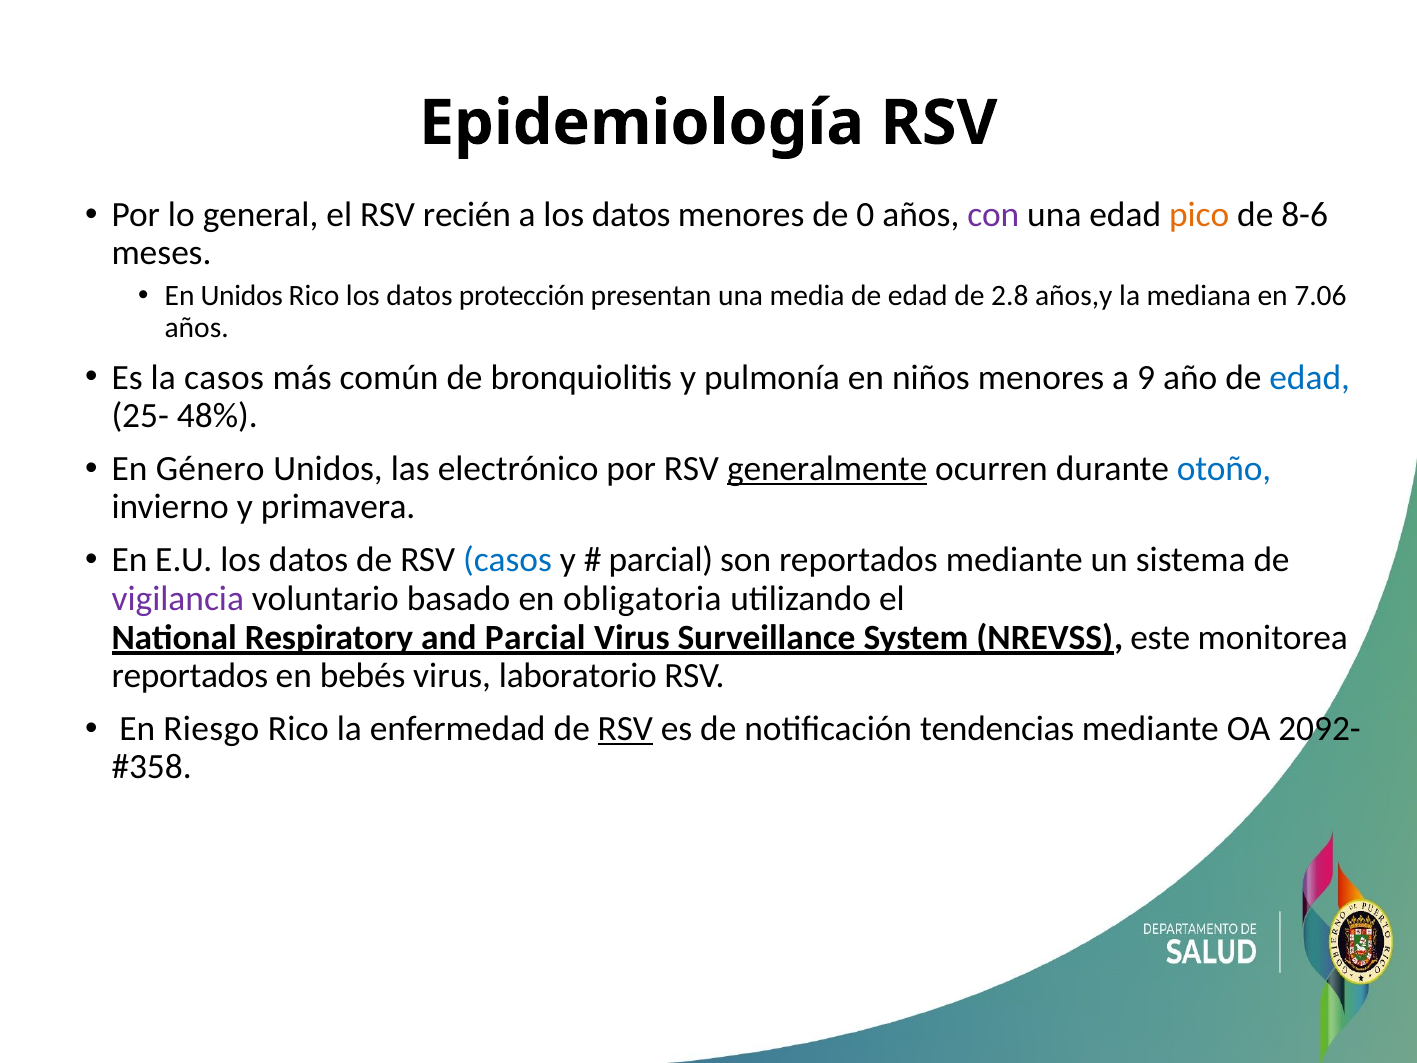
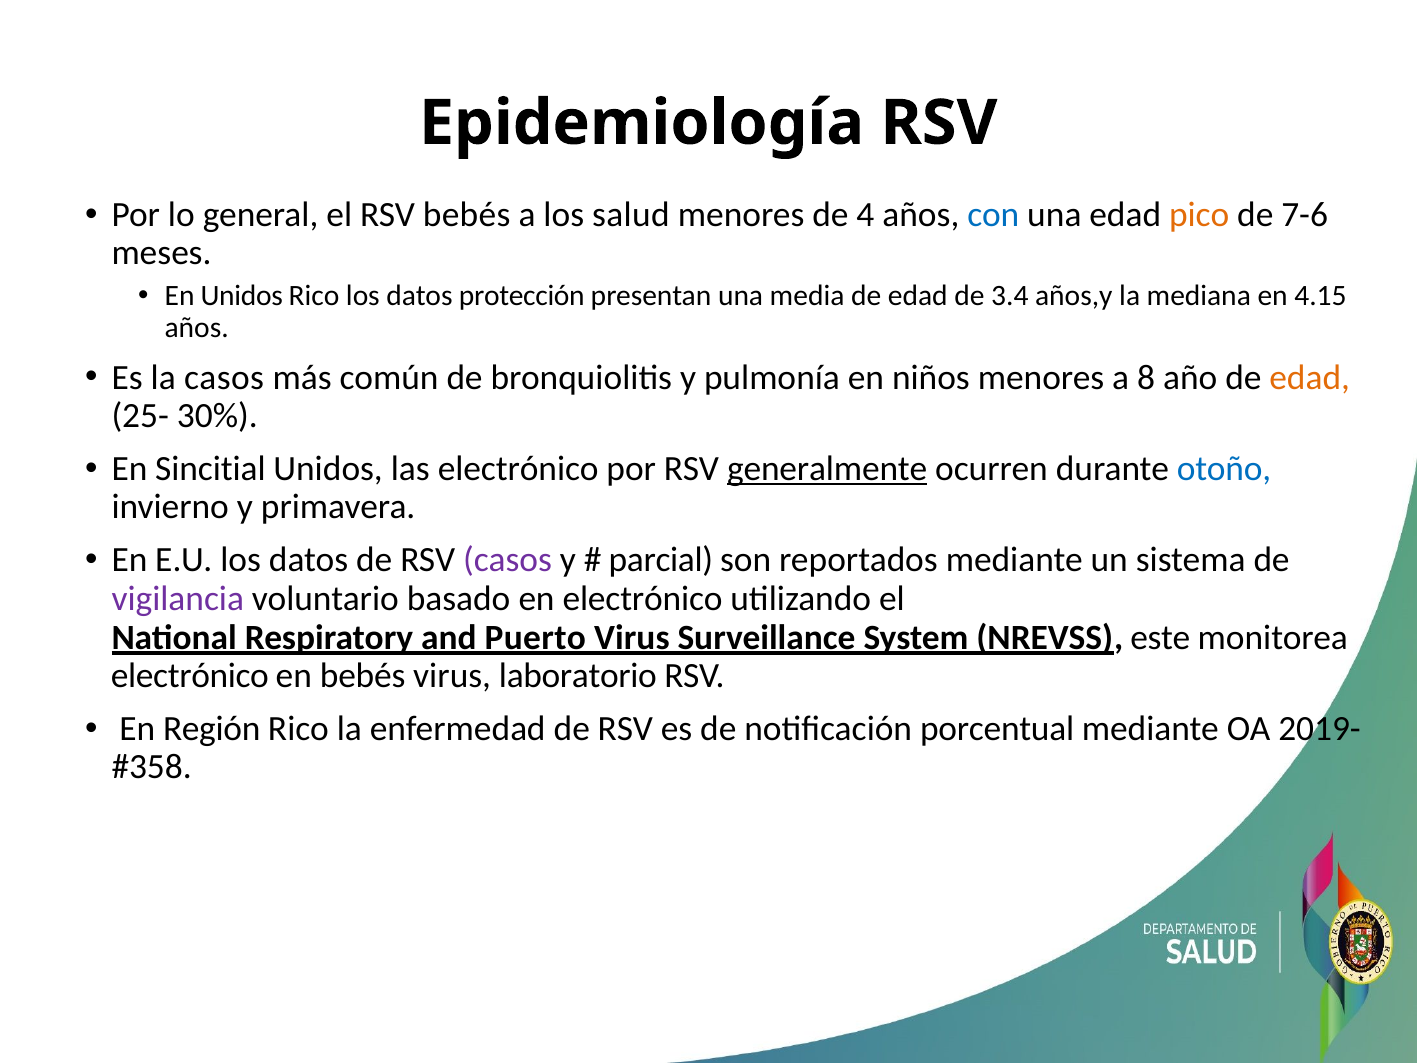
RSV recién: recién -> bebés
a los datos: datos -> salud
0: 0 -> 4
con colour: purple -> blue
8-6: 8-6 -> 7-6
2.8: 2.8 -> 3.4
7.06: 7.06 -> 4.15
9: 9 -> 8
edad at (1310, 377) colour: blue -> orange
48%: 48% -> 30%
Género: Género -> Sincitial
casos at (508, 560) colour: blue -> purple
en obligatoria: obligatoria -> electrónico
and Parcial: Parcial -> Puerto
reportados at (190, 676): reportados -> electrónico
Riesgo: Riesgo -> Región
RSV at (625, 729) underline: present -> none
tendencias: tendencias -> porcentual
2092-: 2092- -> 2019-
